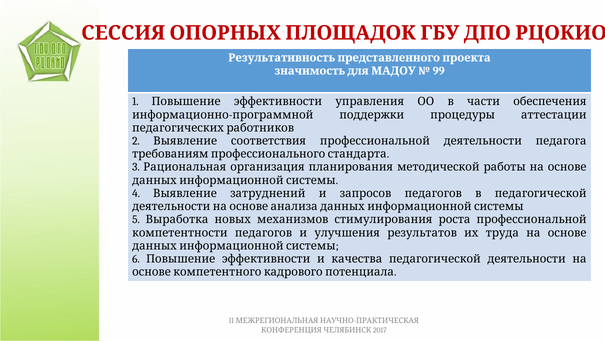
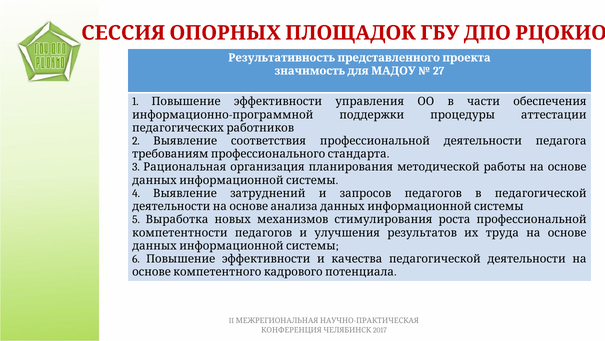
99: 99 -> 27
